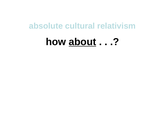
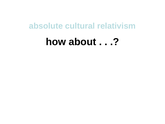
about underline: present -> none
